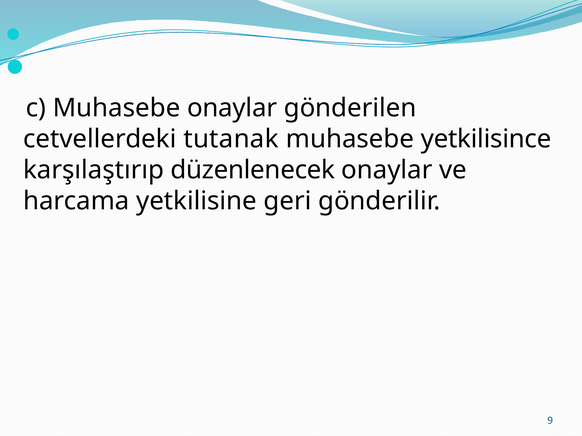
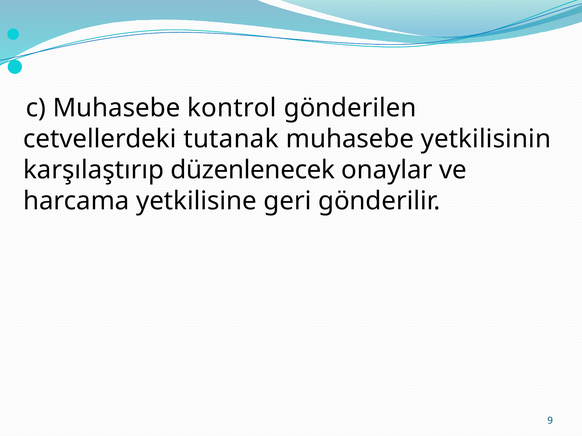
Muhasebe onaylar: onaylar -> kontrol
yetkilisince: yetkilisince -> yetkilisinin
